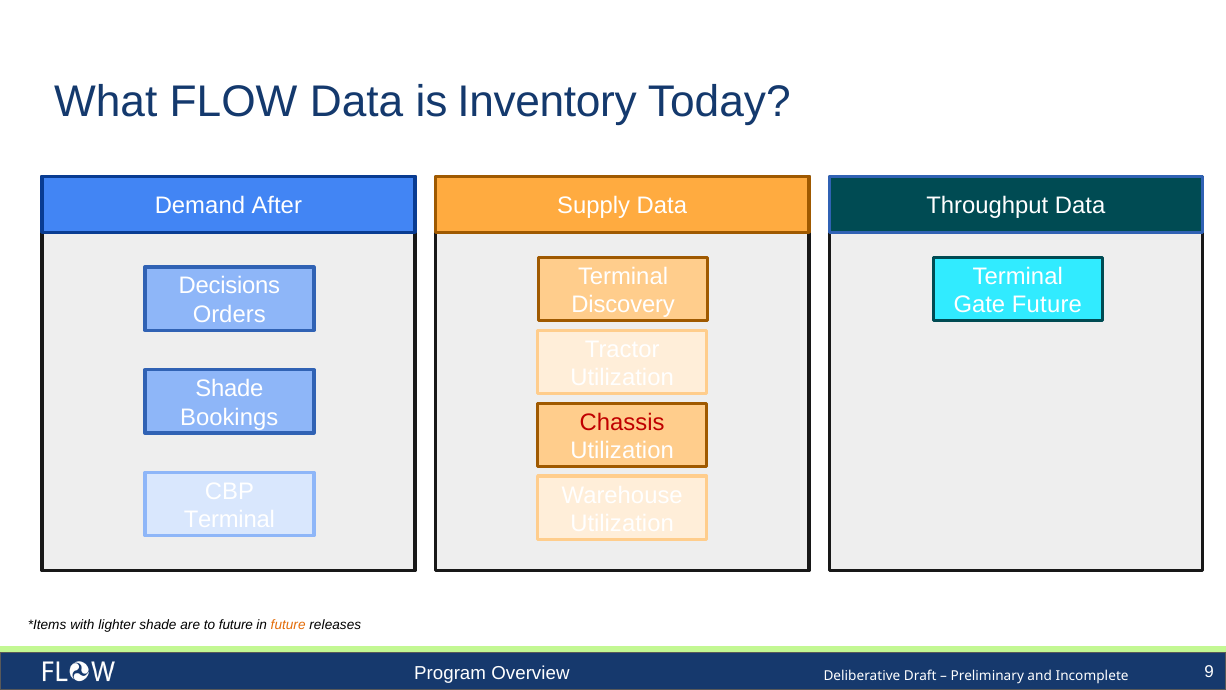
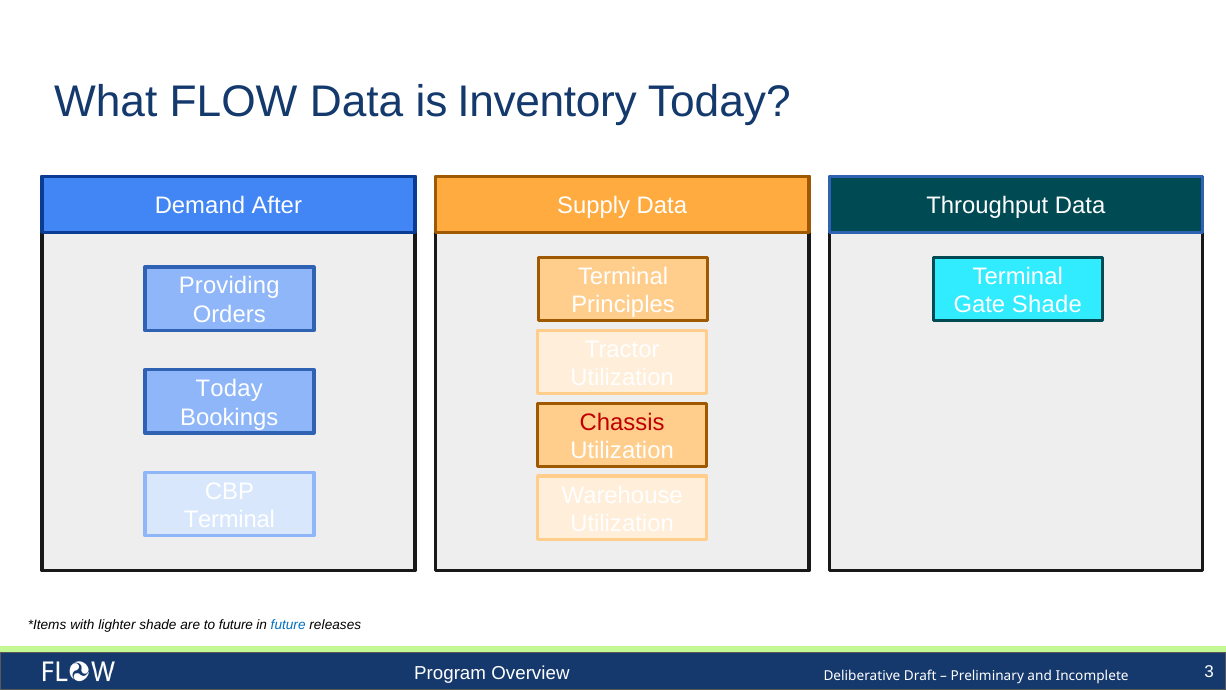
Decisions: Decisions -> Providing
Discovery: Discovery -> Principles
Gate Future: Future -> Shade
Shade at (229, 389): Shade -> Today
future at (288, 625) colour: orange -> blue
9: 9 -> 3
